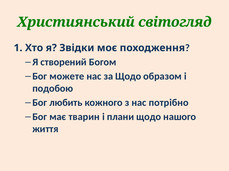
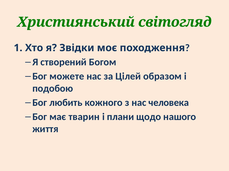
за Щодо: Щодо -> Цілей
потрібно: потрібно -> человека
